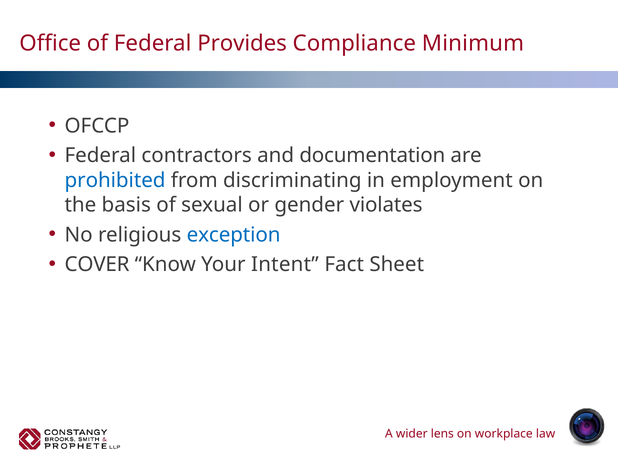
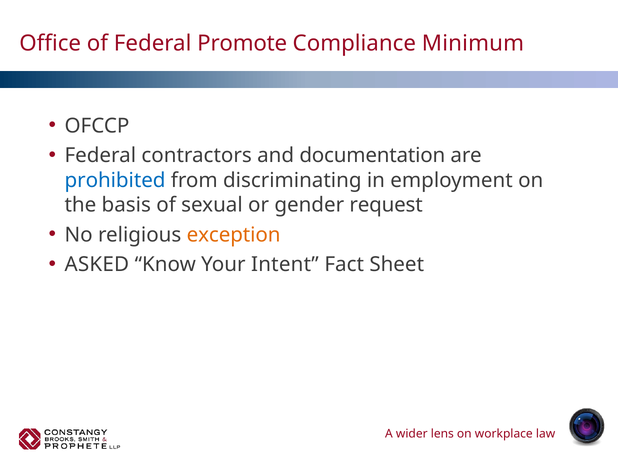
Provides: Provides -> Promote
violates: violates -> request
exception colour: blue -> orange
COVER: COVER -> ASKED
